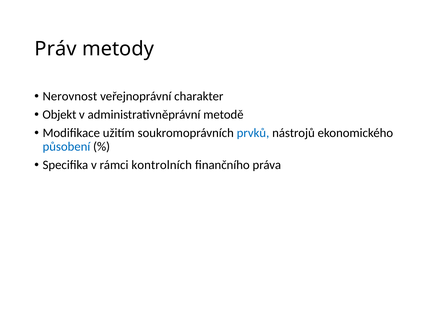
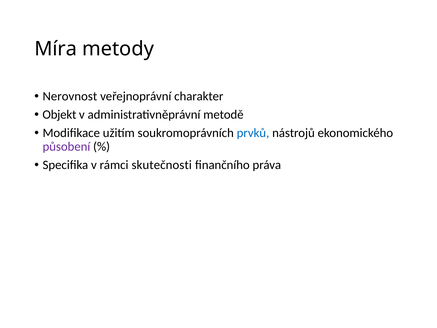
Práv: Práv -> Míra
působení colour: blue -> purple
kontrolních: kontrolních -> skutečnosti
